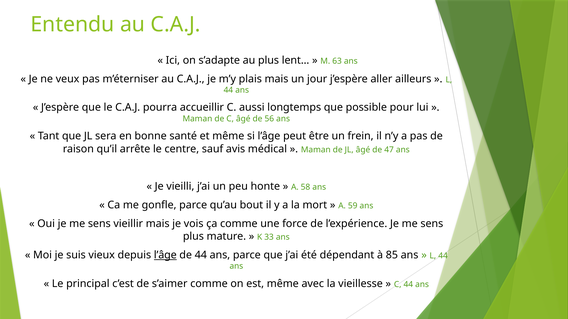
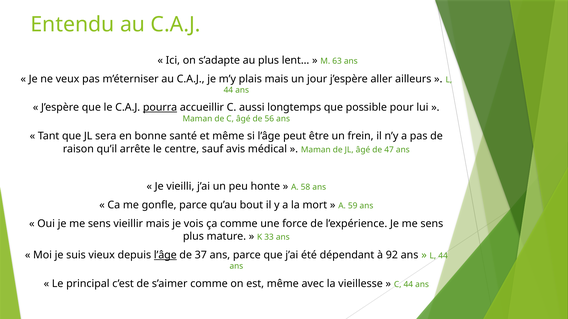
pourra underline: none -> present
de 44: 44 -> 37
85: 85 -> 92
